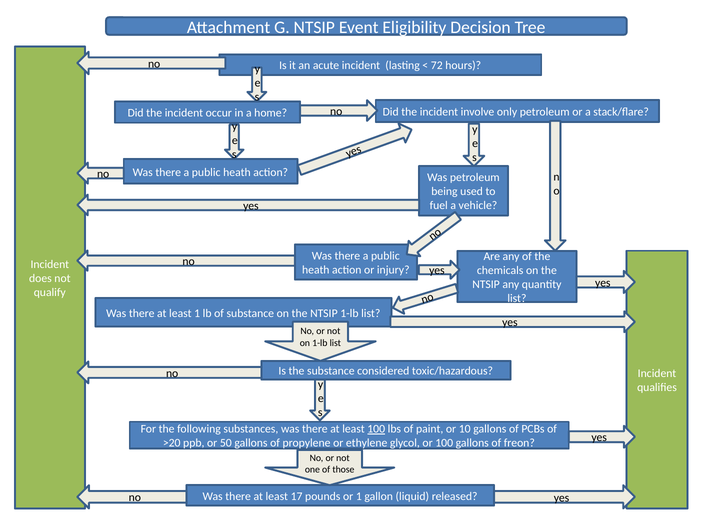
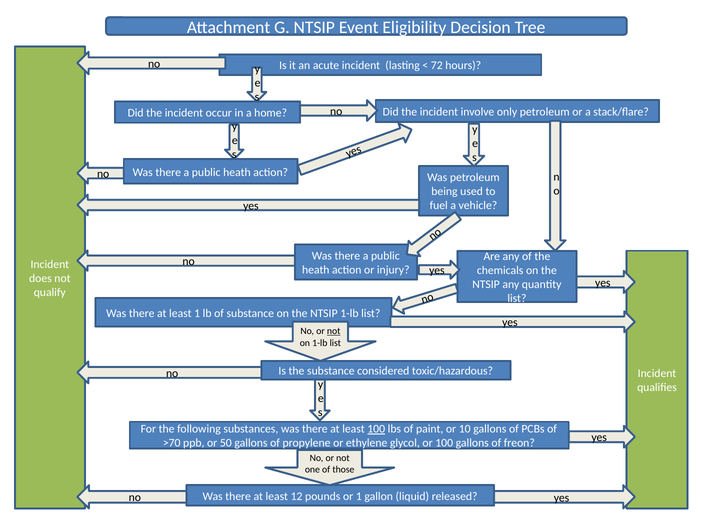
not at (334, 332) underline: none -> present
>20: >20 -> >70
17: 17 -> 12
